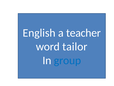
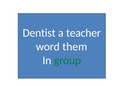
English: English -> Dentist
tailor: tailor -> them
group colour: blue -> green
